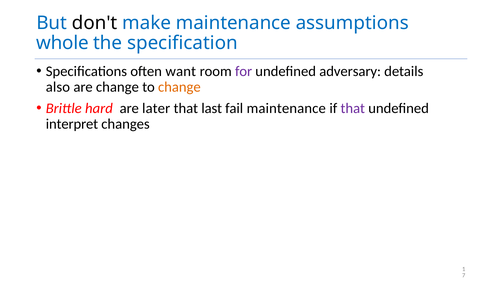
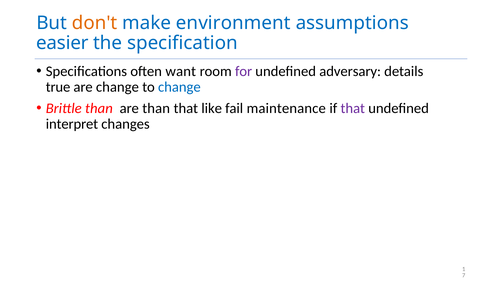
don't colour: black -> orange
make maintenance: maintenance -> environment
whole: whole -> easier
also: also -> true
change at (179, 87) colour: orange -> blue
Brittle hard: hard -> than
are later: later -> than
last: last -> like
